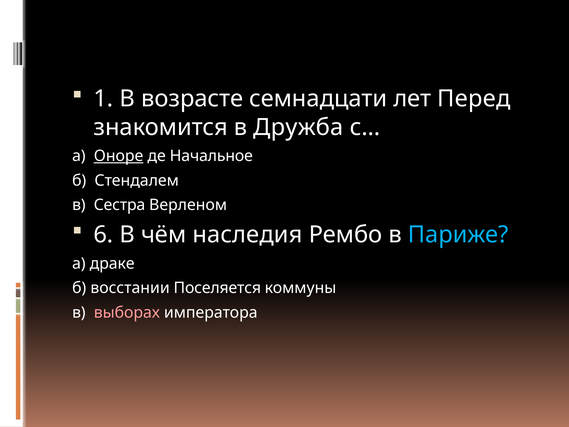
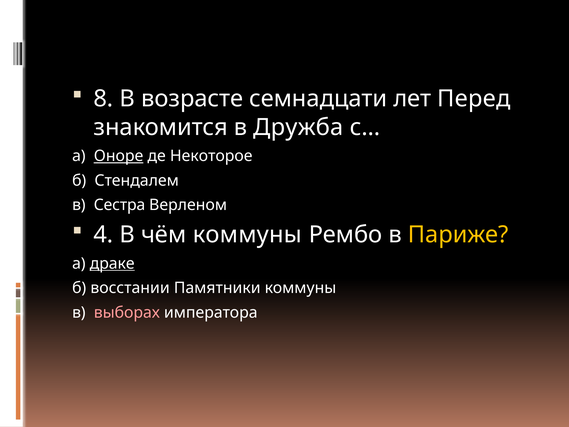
1: 1 -> 8
Начальное: Начальное -> Некоторое
6: 6 -> 4
чём наследия: наследия -> коммуны
Париже colour: light blue -> yellow
драке underline: none -> present
Поселяется: Поселяется -> Памятники
